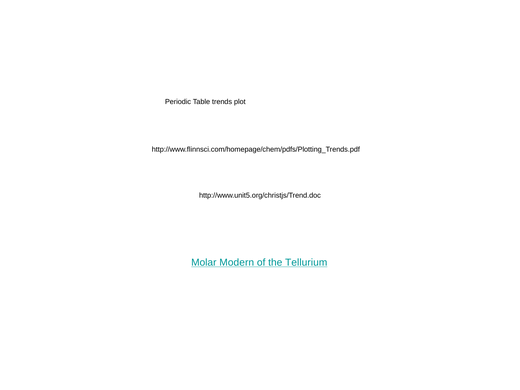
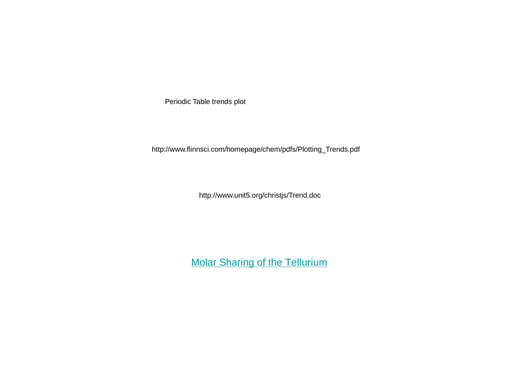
Modern: Modern -> Sharing
